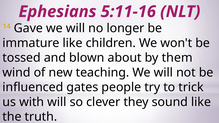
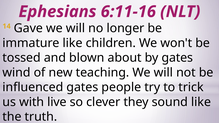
5:11-16: 5:11-16 -> 6:11-16
by them: them -> gates
with will: will -> live
